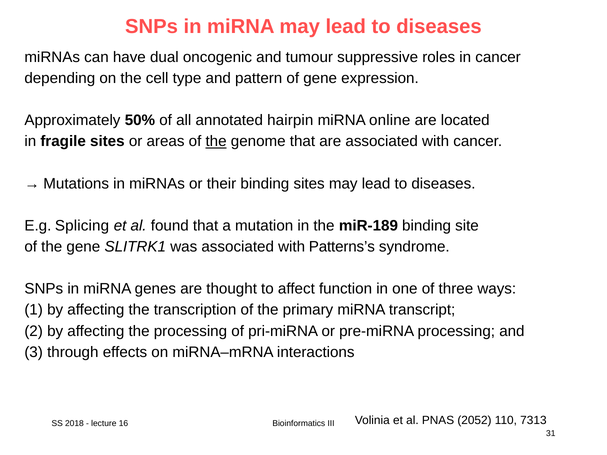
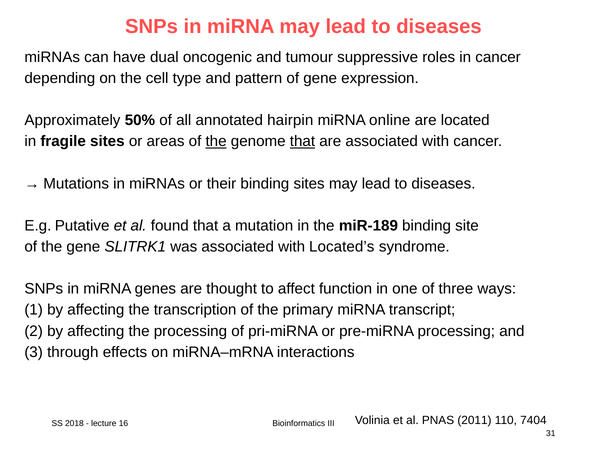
that at (302, 142) underline: none -> present
Splicing: Splicing -> Putative
Patterns’s: Patterns’s -> Located’s
2052: 2052 -> 2011
7313: 7313 -> 7404
